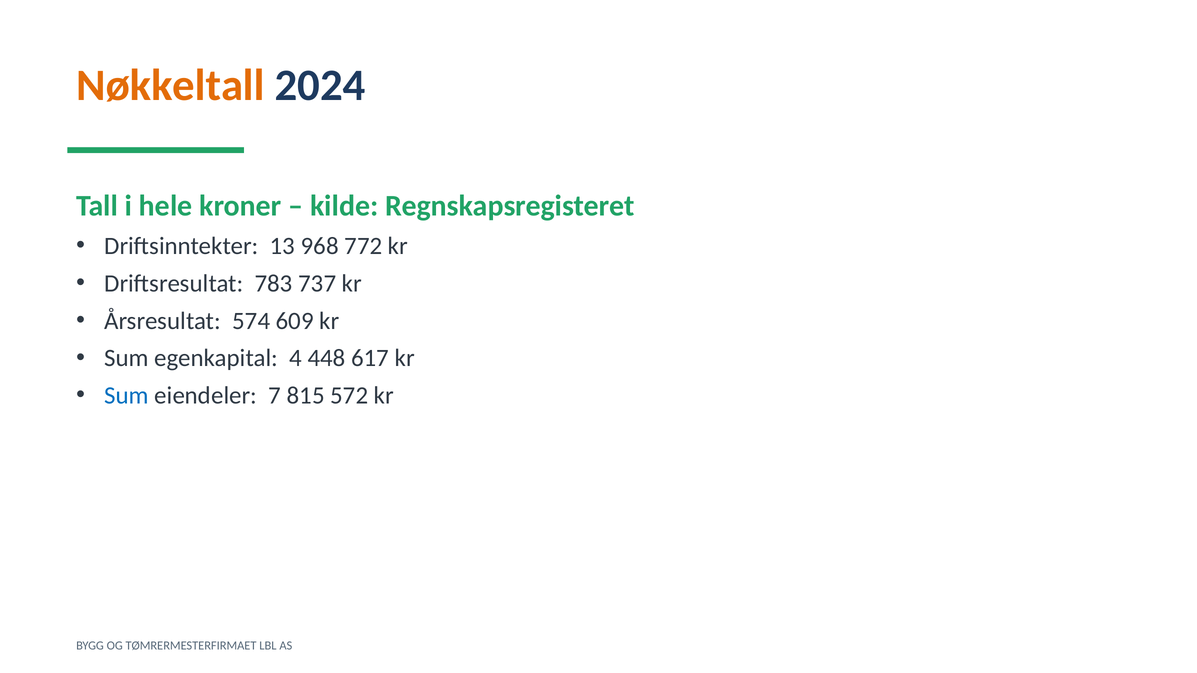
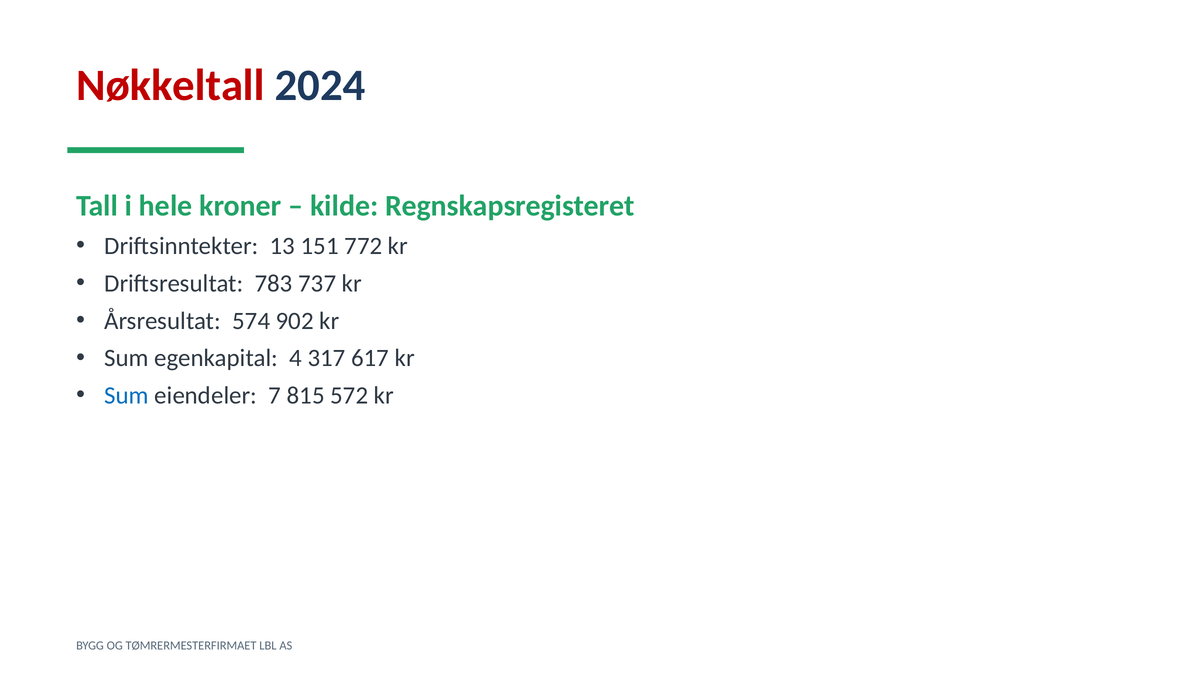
Nøkkeltall colour: orange -> red
968: 968 -> 151
609: 609 -> 902
448: 448 -> 317
